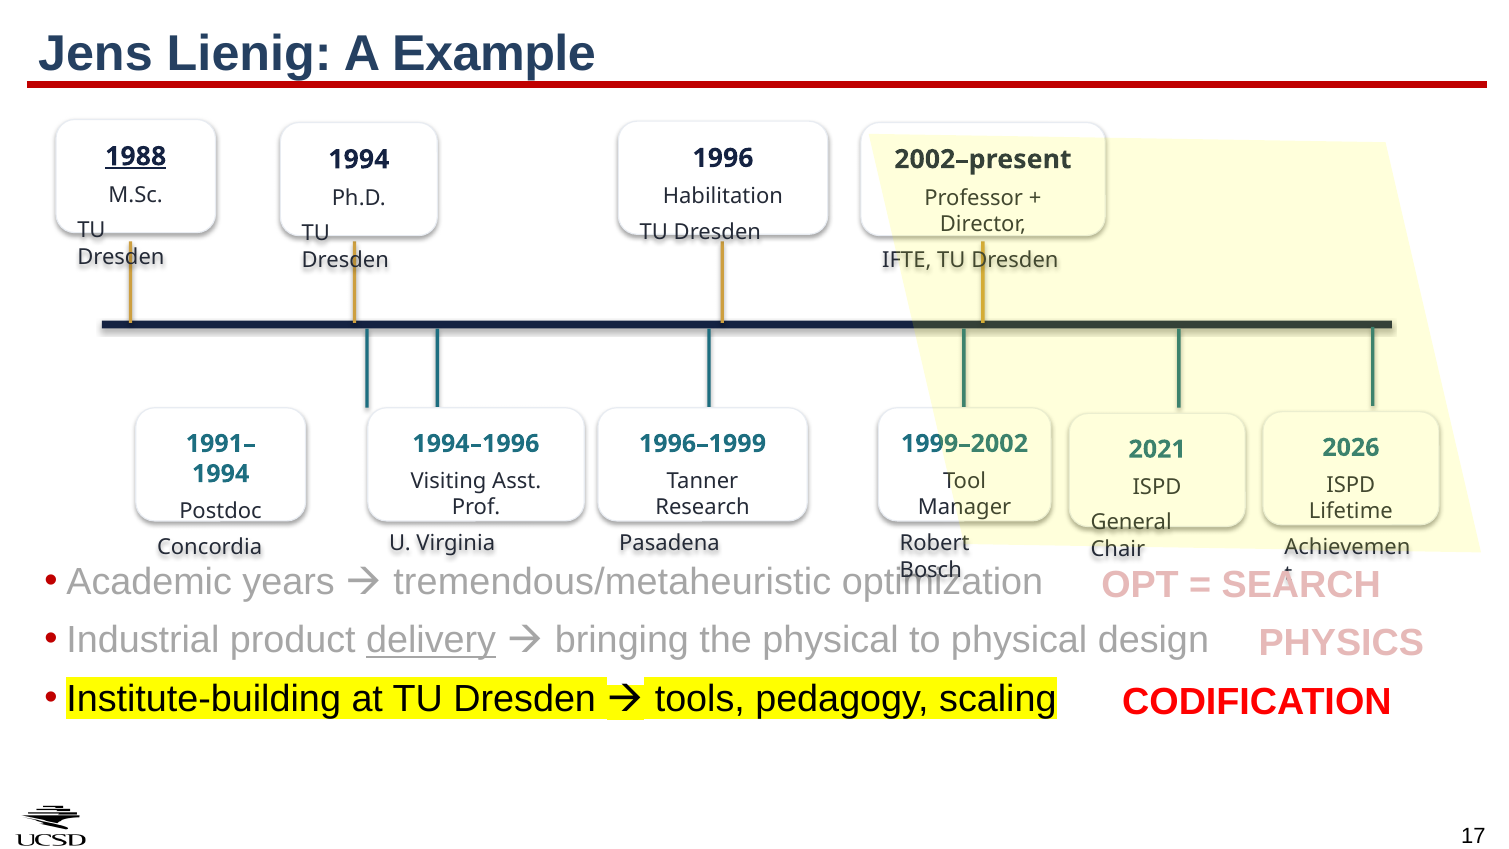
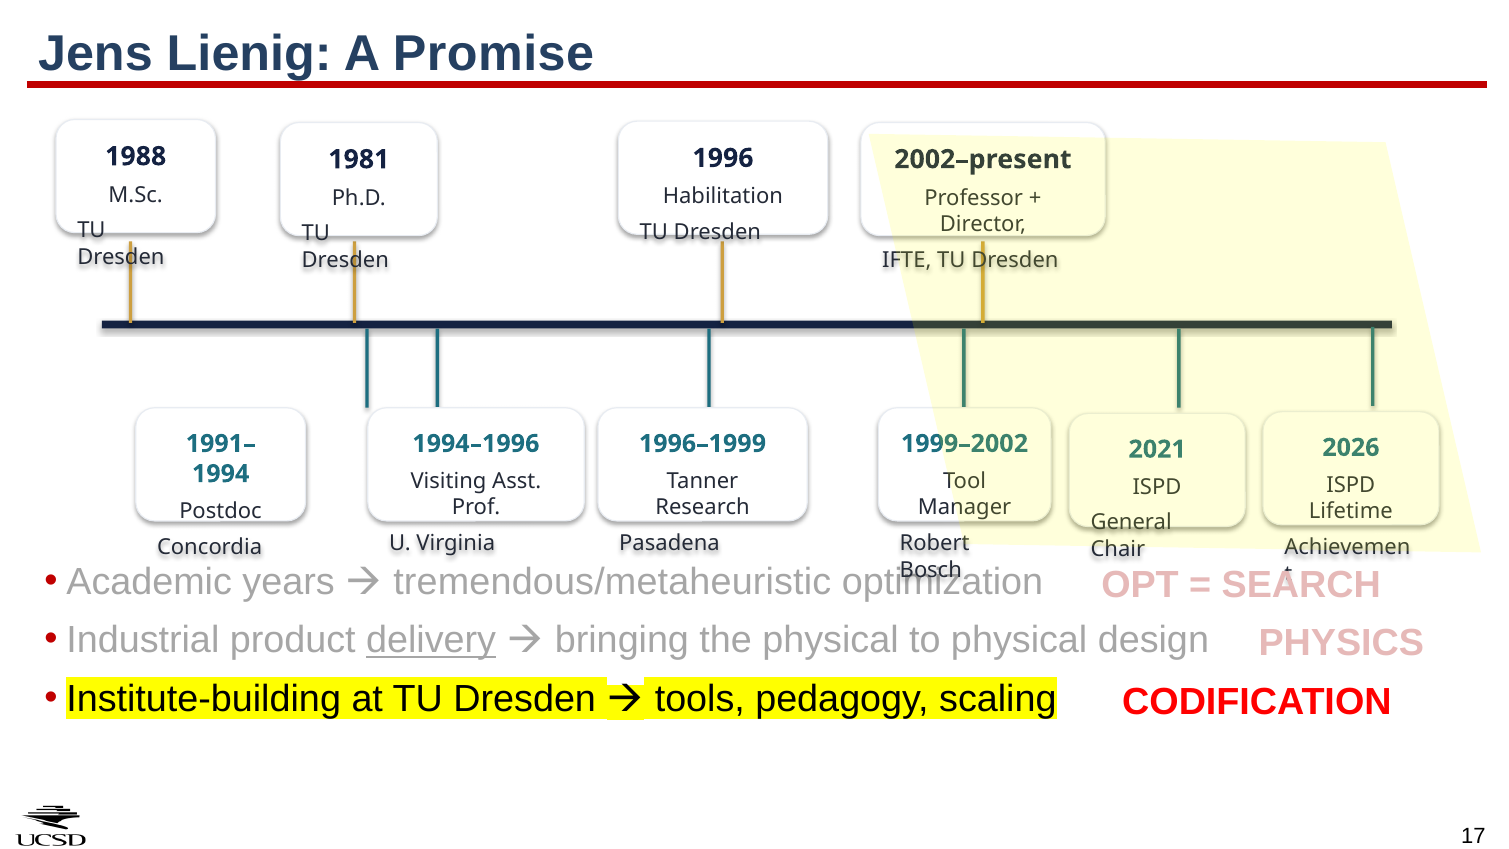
Example: Example -> Promise
1988 underline: present -> none
1994 at (359, 159): 1994 -> 1981
